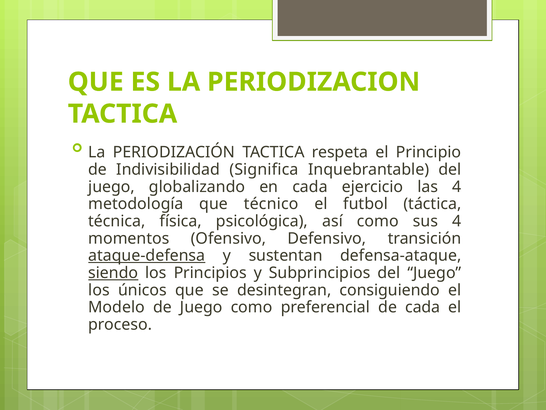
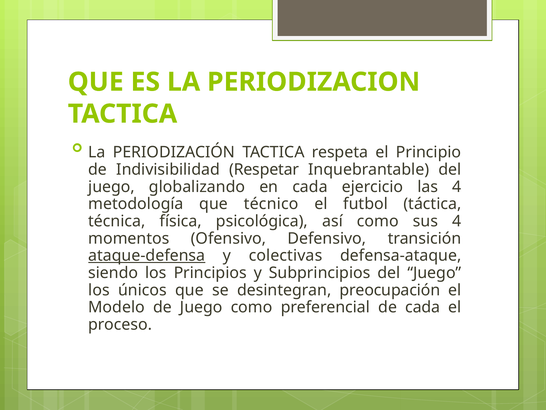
Significa: Significa -> Respetar
sustentan: sustentan -> colectivas
siendo underline: present -> none
consiguiendo: consiguiendo -> preocupación
